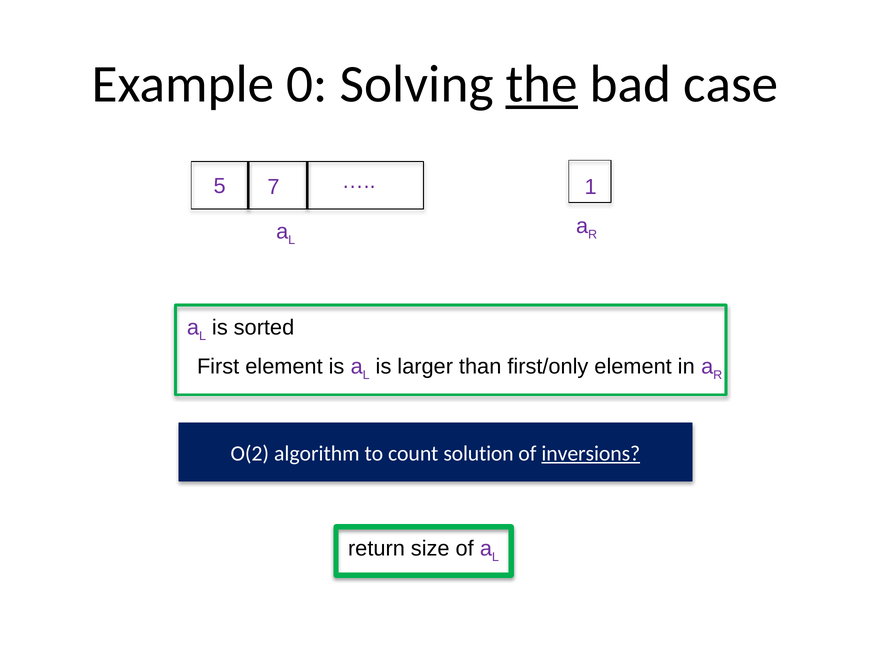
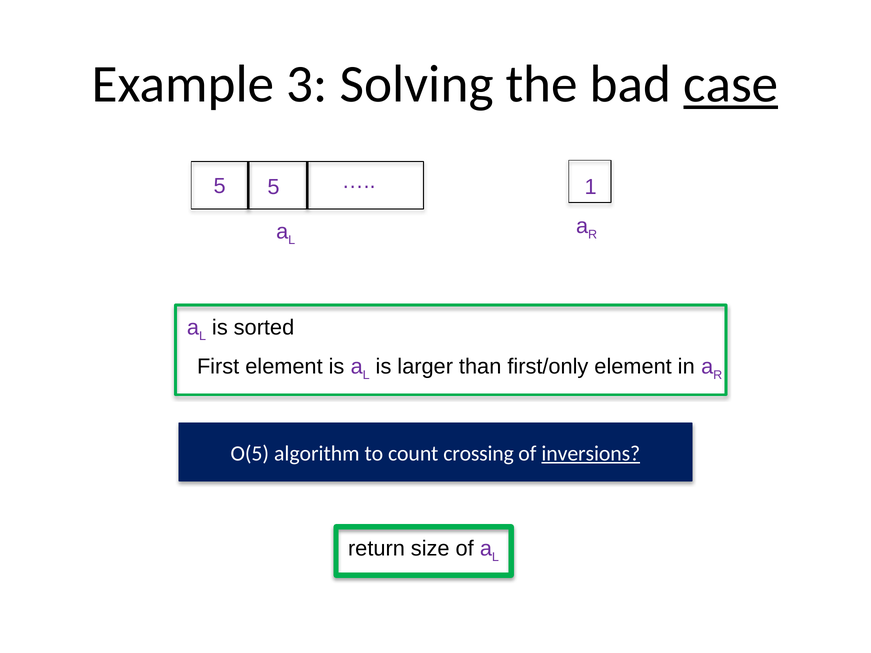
0: 0 -> 3
the underline: present -> none
case underline: none -> present
5 7: 7 -> 5
O(2: O(2 -> O(5
solution: solution -> crossing
